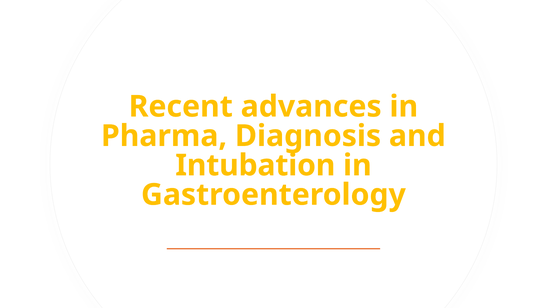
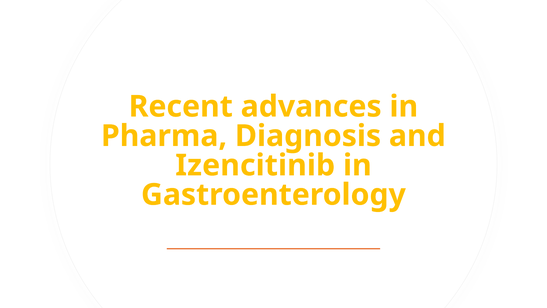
Intubation: Intubation -> Izencitinib
